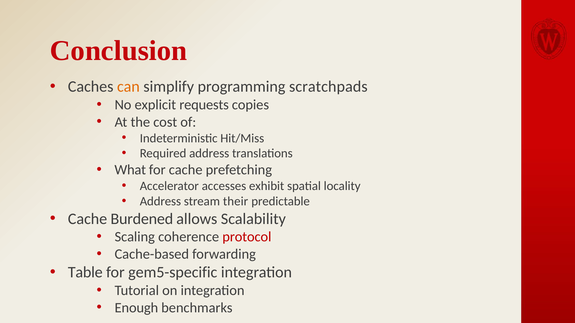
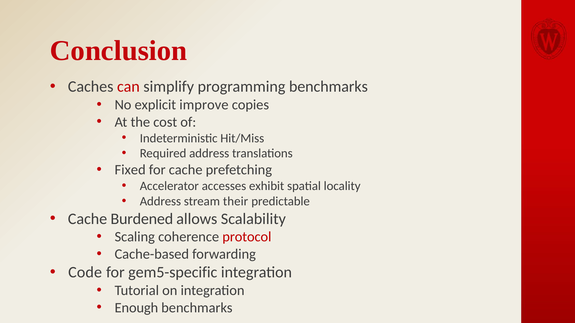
can colour: orange -> red
programming scratchpads: scratchpads -> benchmarks
requests: requests -> improve
What: What -> Fixed
Table: Table -> Code
